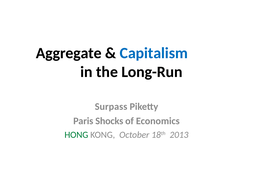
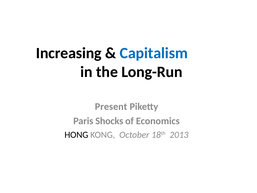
Aggregate: Aggregate -> Increasing
Surpass: Surpass -> Present
HONG colour: green -> black
